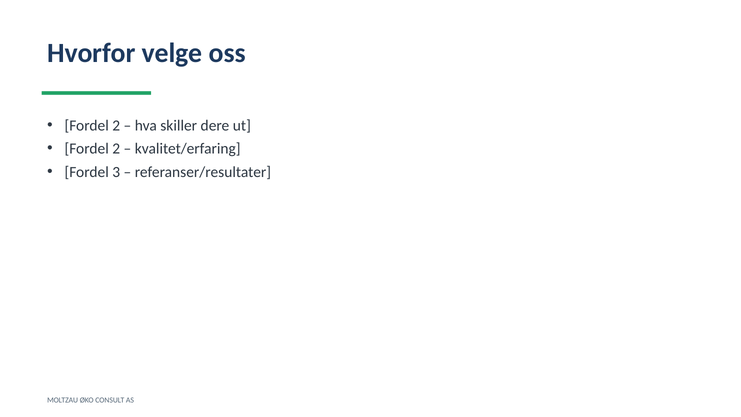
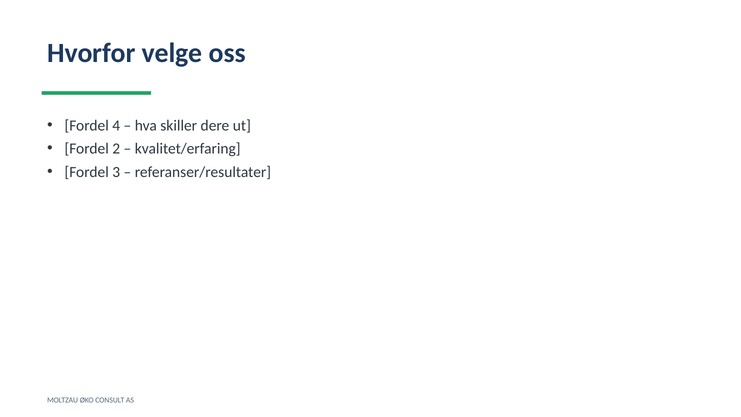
2 at (116, 126): 2 -> 4
